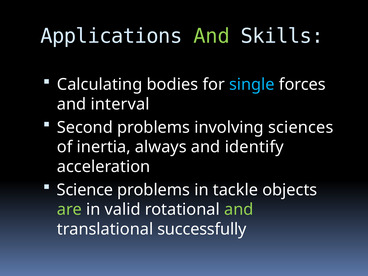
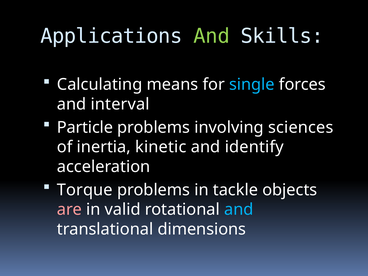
bodies: bodies -> means
Second: Second -> Particle
always: always -> kinetic
Science: Science -> Torque
are colour: light green -> pink
and at (239, 210) colour: light green -> light blue
successfully: successfully -> dimensions
